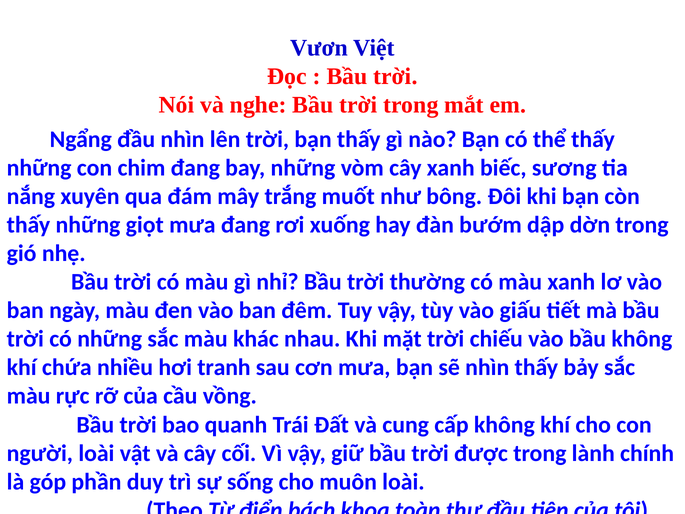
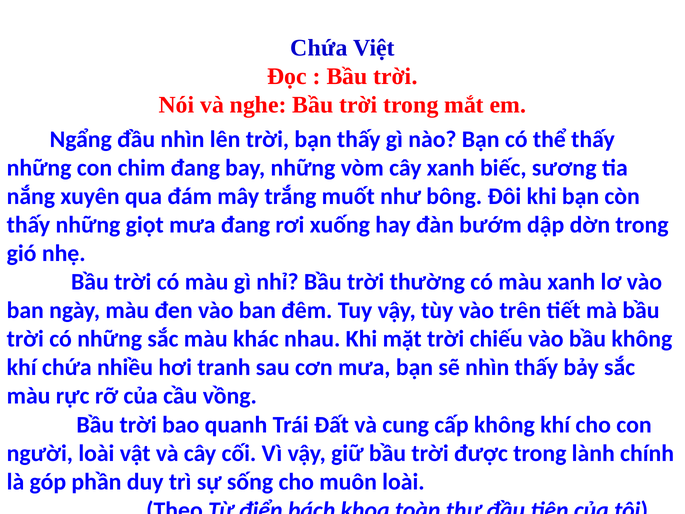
Vươn at (319, 48): Vươn -> Chứa
giấu: giấu -> trên
